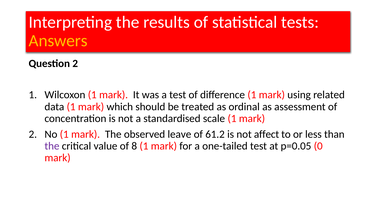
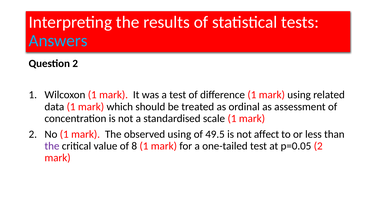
Answers colour: yellow -> light blue
observed leave: leave -> using
61.2: 61.2 -> 49.5
p=0.05 0: 0 -> 2
